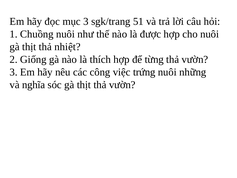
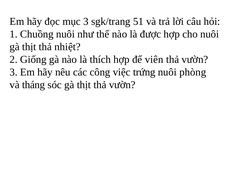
từng: từng -> viên
những: những -> phòng
nghĩa: nghĩa -> tháng
